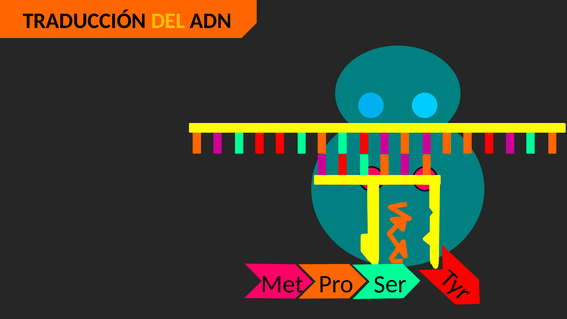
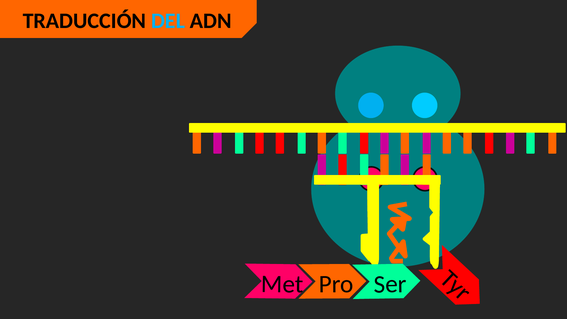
DEL colour: yellow -> light blue
